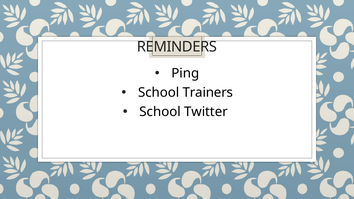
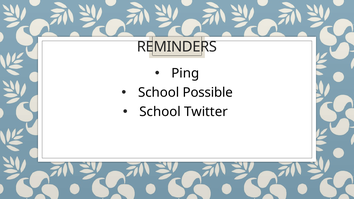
Trainers: Trainers -> Possible
